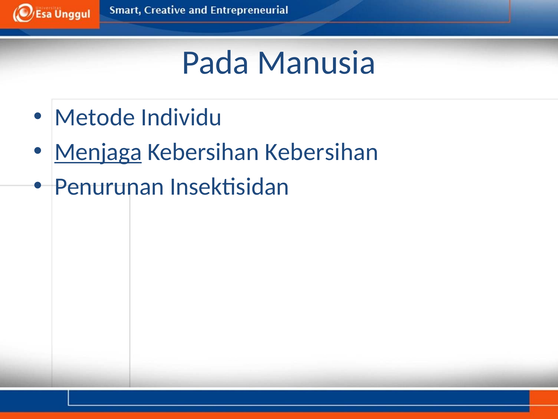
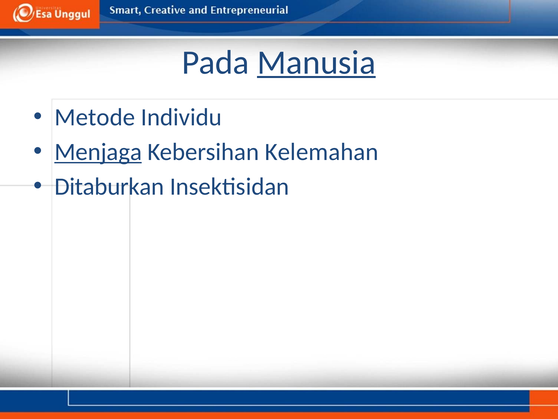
Manusia underline: none -> present
Kebersihan Kebersihan: Kebersihan -> Kelemahan
Penurunan: Penurunan -> Ditaburkan
